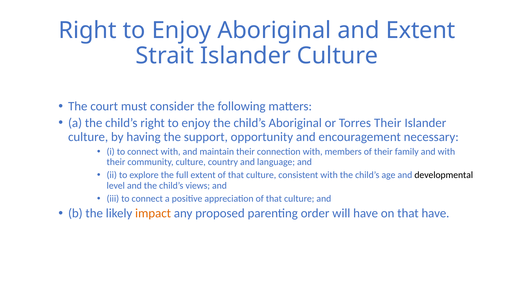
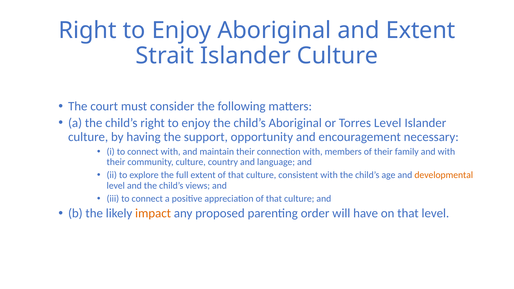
Torres Their: Their -> Level
developmental colour: black -> orange
that have: have -> level
